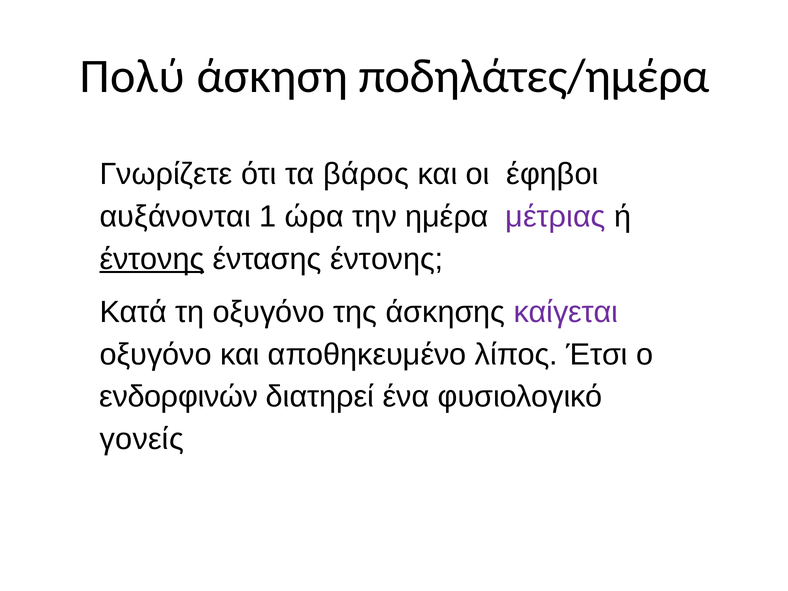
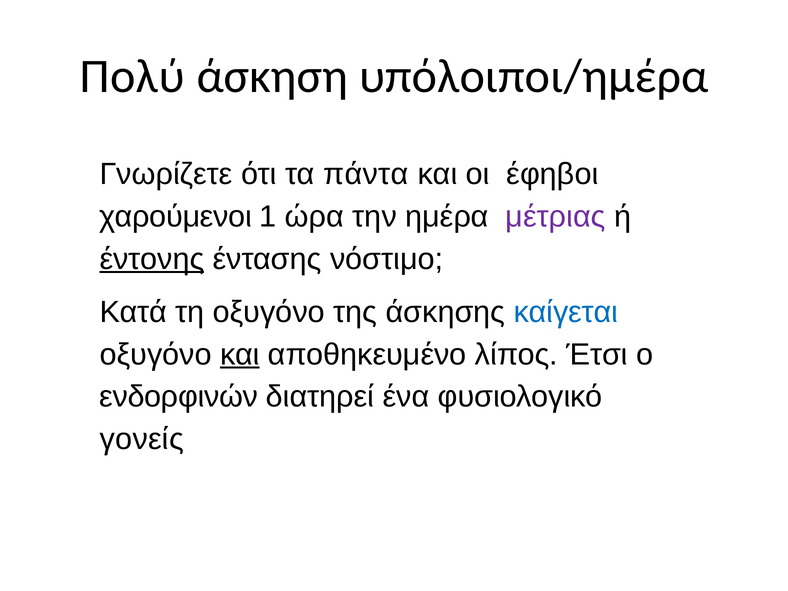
ποδηλάτες/ημέρα: ποδηλάτες/ημέρα -> υπόλοιποι/ημέρα
βάρος: βάρος -> πάντα
αυξάνονται: αυξάνονται -> χαρούμενοι
έντασης έντονης: έντονης -> νόστιμο
καίγεται colour: purple -> blue
και at (240, 354) underline: none -> present
